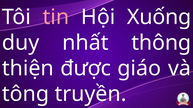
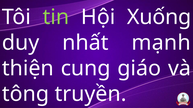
tin colour: pink -> light green
thông: thông -> mạnh
được: được -> cung
